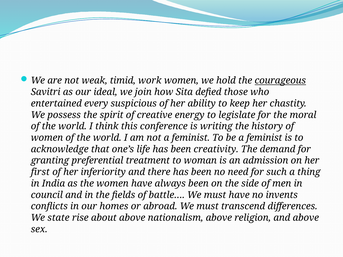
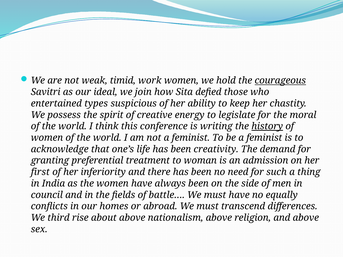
every: every -> types
history underline: none -> present
invents: invents -> equally
state: state -> third
